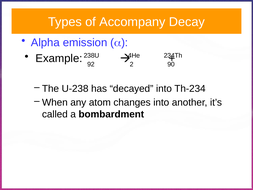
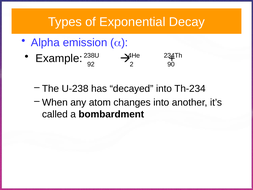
Accompany: Accompany -> Exponential
